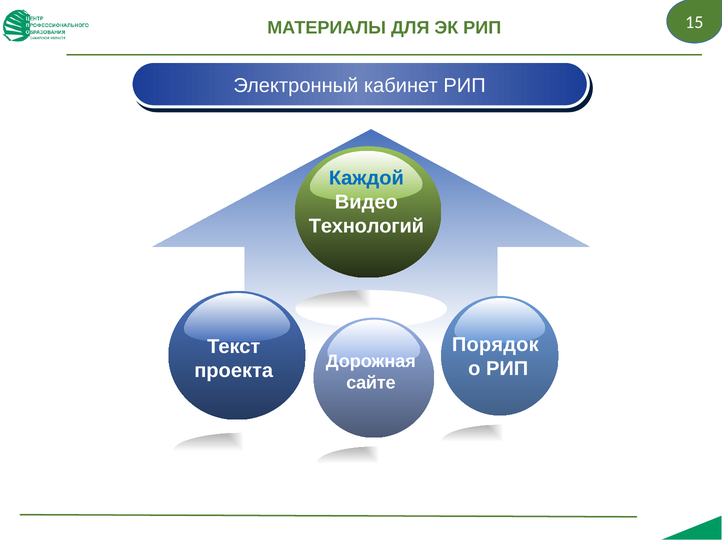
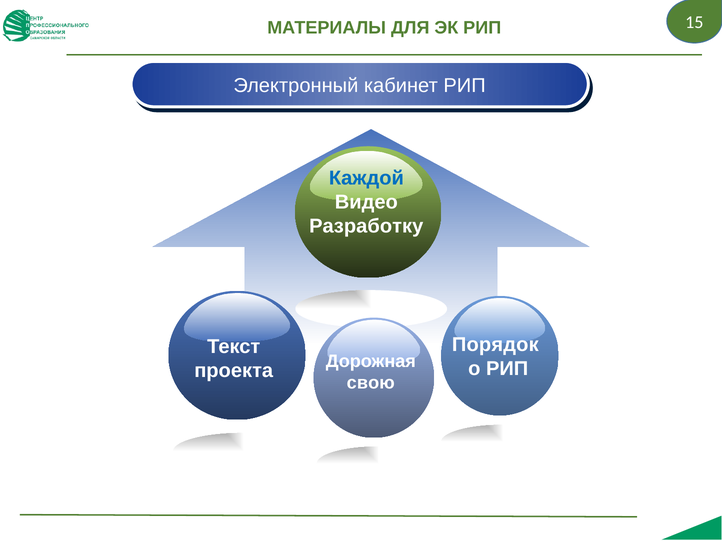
Технологий: Технологий -> Разработку
сайте: сайте -> свою
